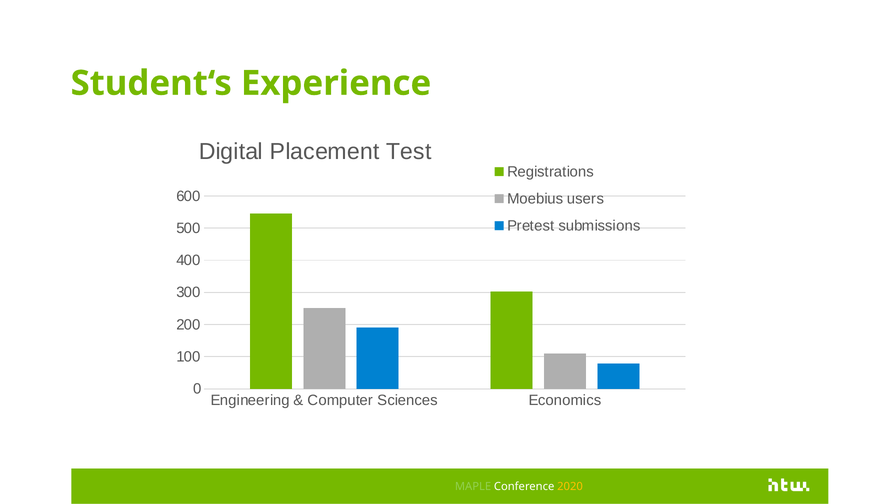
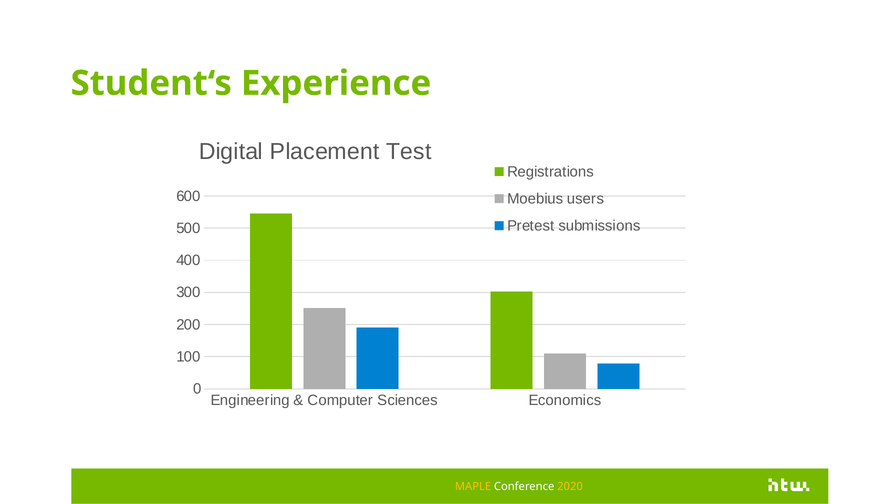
MAPLE colour: light green -> yellow
